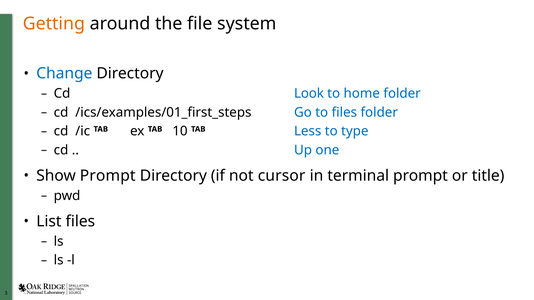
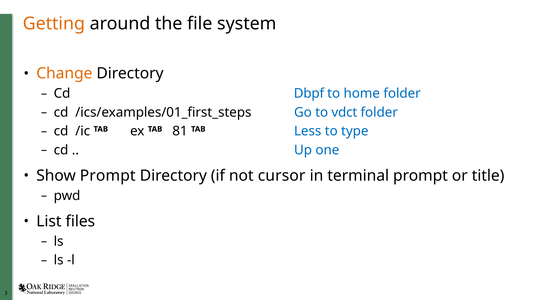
Change colour: blue -> orange
Look: Look -> Dbpf
to files: files -> vdct
10: 10 -> 81
